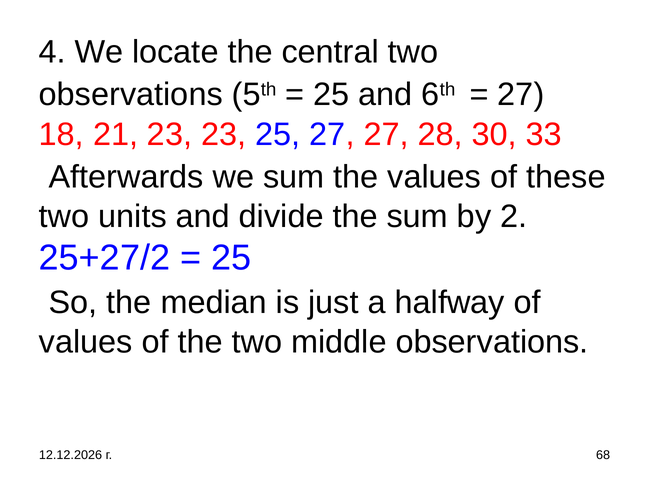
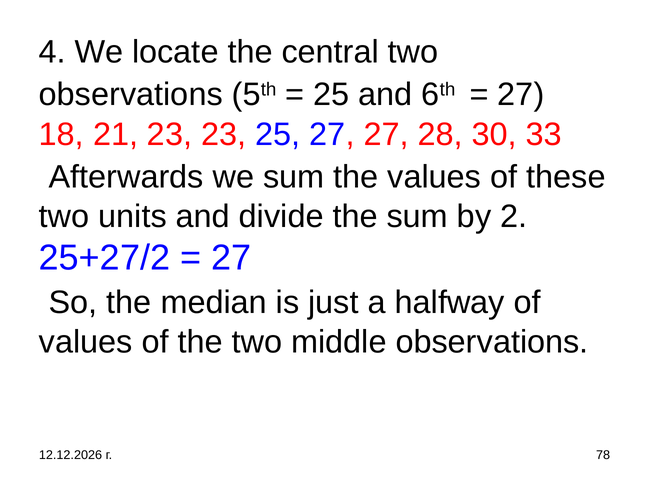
25 at (231, 258): 25 -> 27
68: 68 -> 78
